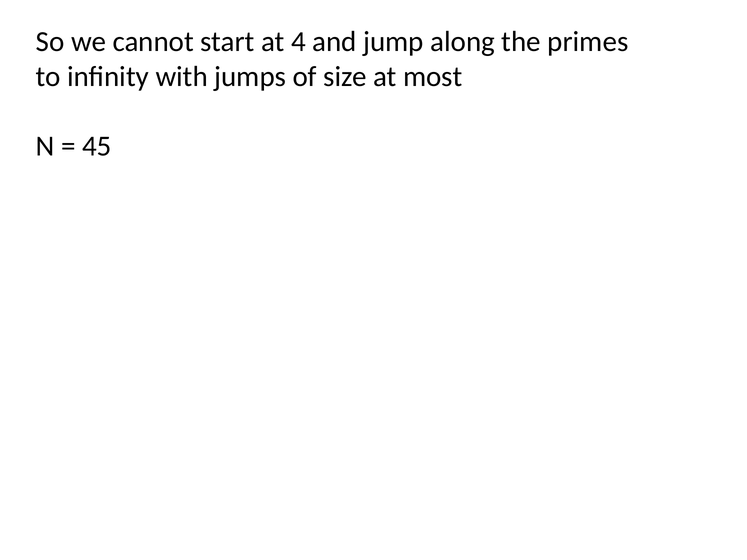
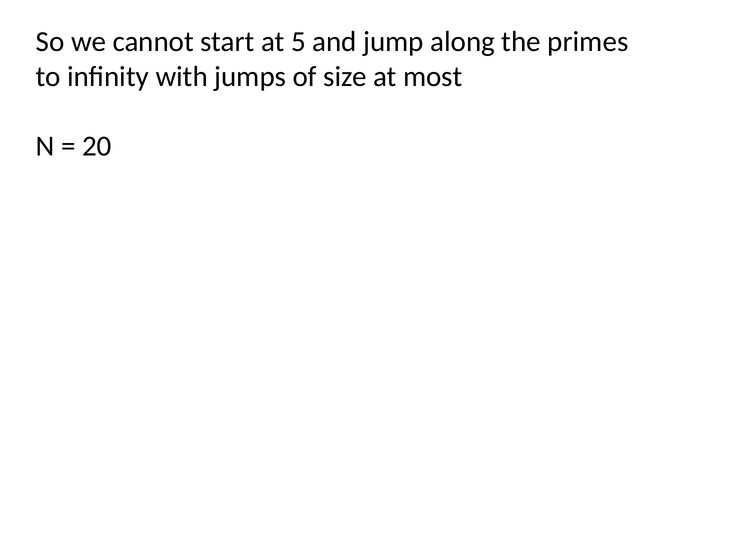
4: 4 -> 5
45: 45 -> 20
